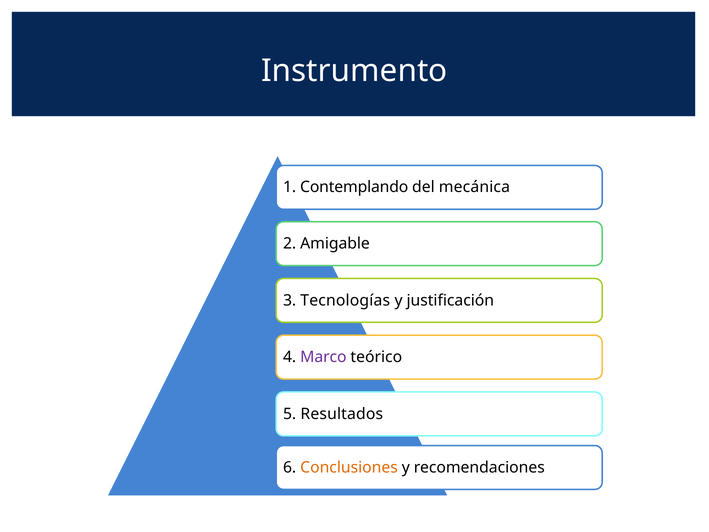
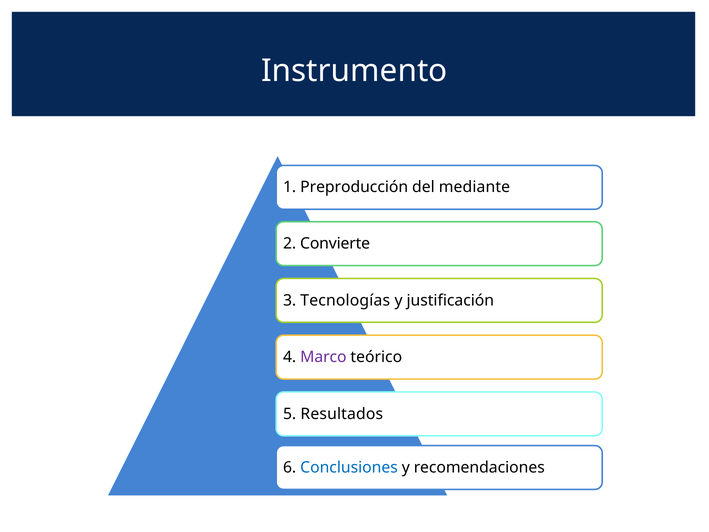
Contemplando: Contemplando -> Preproducción
mecánica: mecánica -> mediante
Amigable: Amigable -> Convierte
Conclusiones colour: orange -> blue
